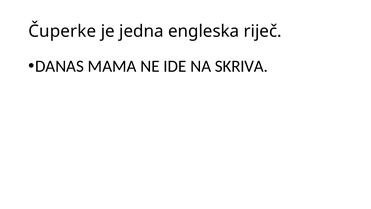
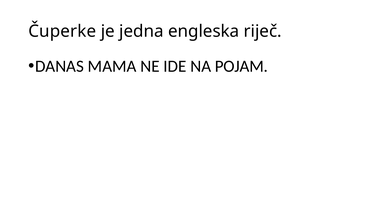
SKRIVA: SKRIVA -> POJAM
